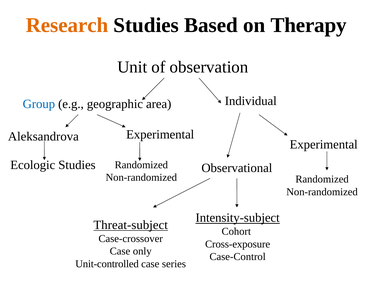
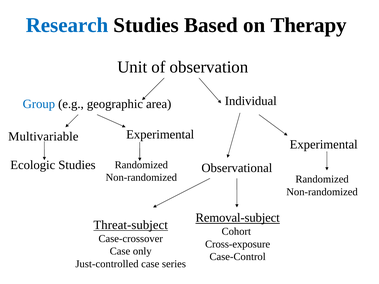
Research colour: orange -> blue
Aleksandrova: Aleksandrova -> Multivariable
Intensity-subject: Intensity-subject -> Removal-subject
Unit-controlled: Unit-controlled -> Just-controlled
